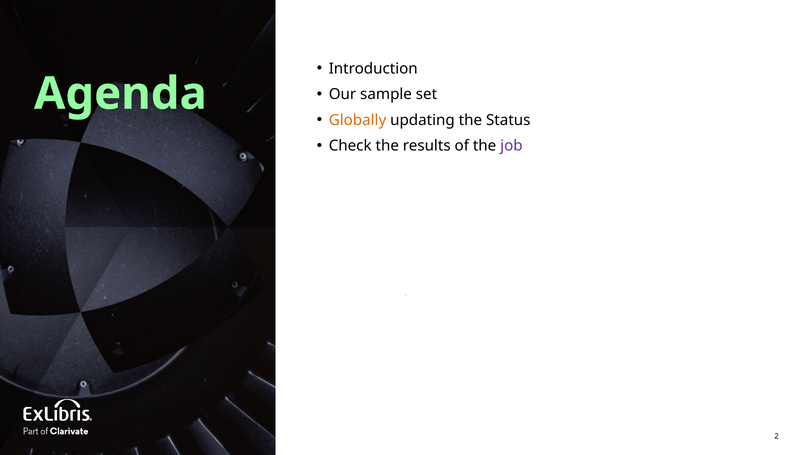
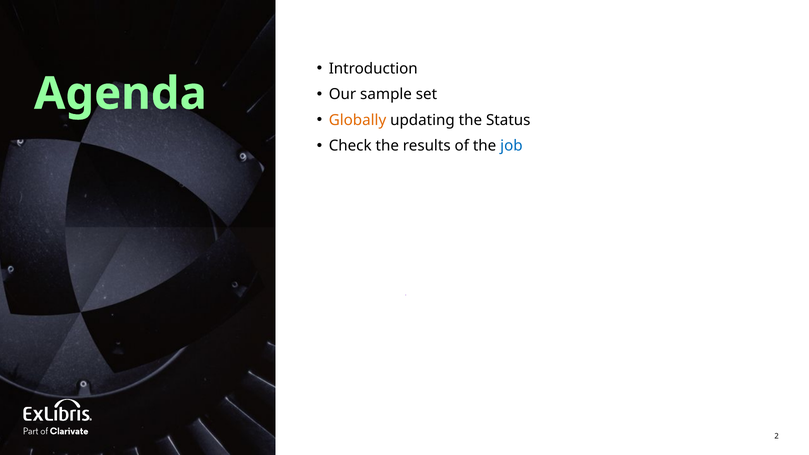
job colour: purple -> blue
